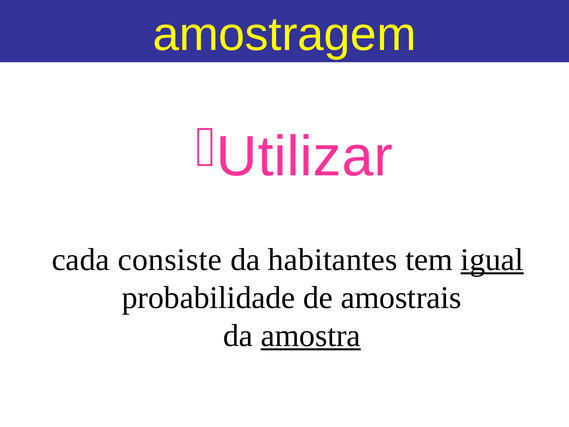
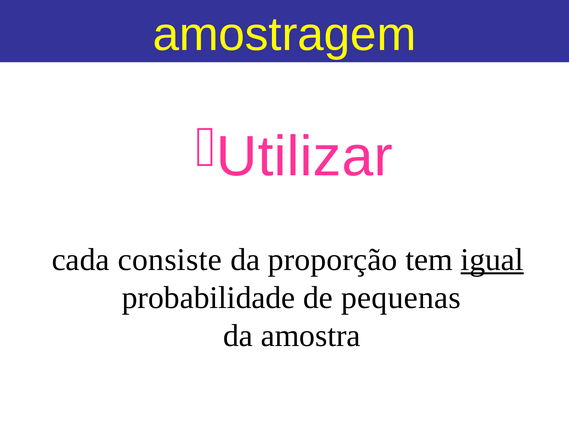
habitantes: habitantes -> proporção
amostrais: amostrais -> pequenas
amostra underline: present -> none
